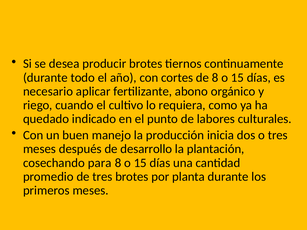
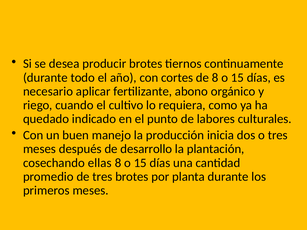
para: para -> ellas
